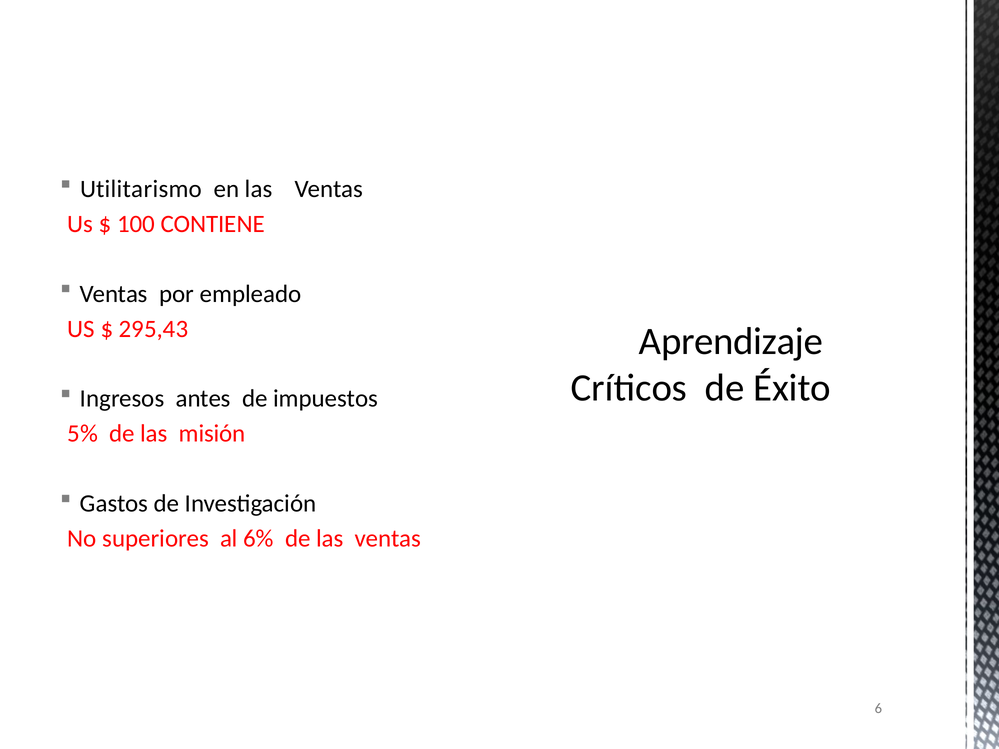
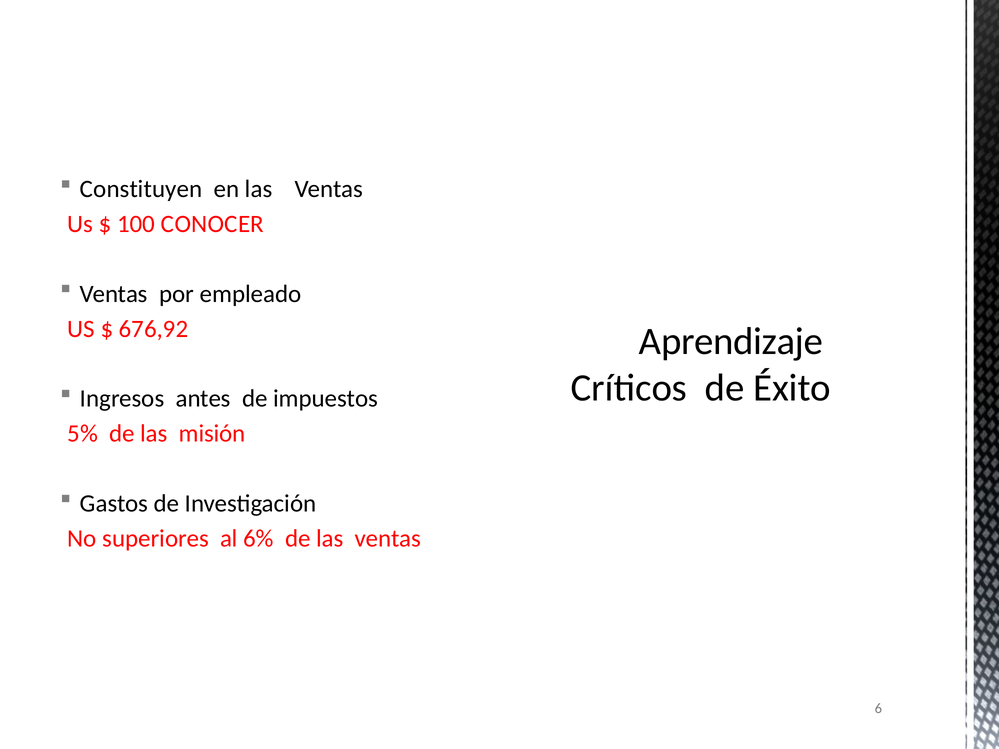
Utilitarismo: Utilitarismo -> Constituyen
CONTIENE: CONTIENE -> CONOCER
295,43: 295,43 -> 676,92
